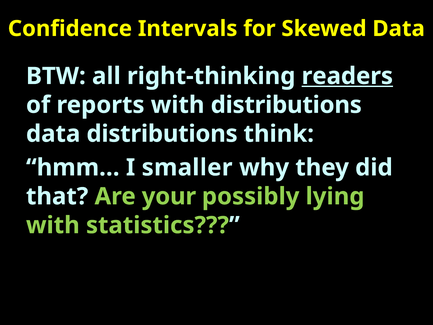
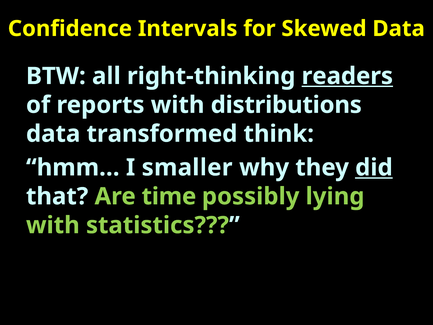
data distributions: distributions -> transformed
did underline: none -> present
your: your -> time
